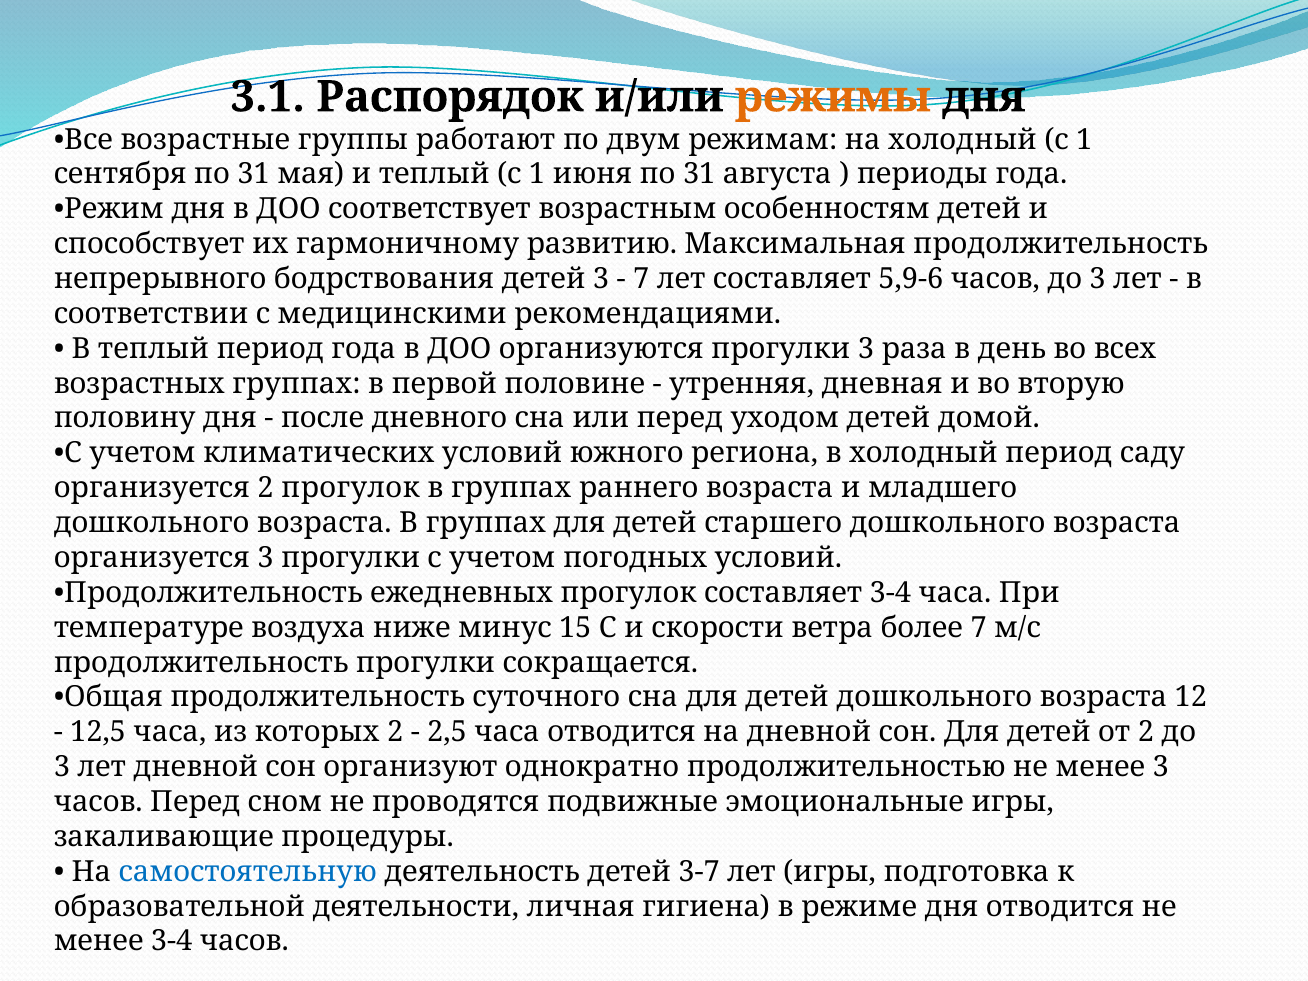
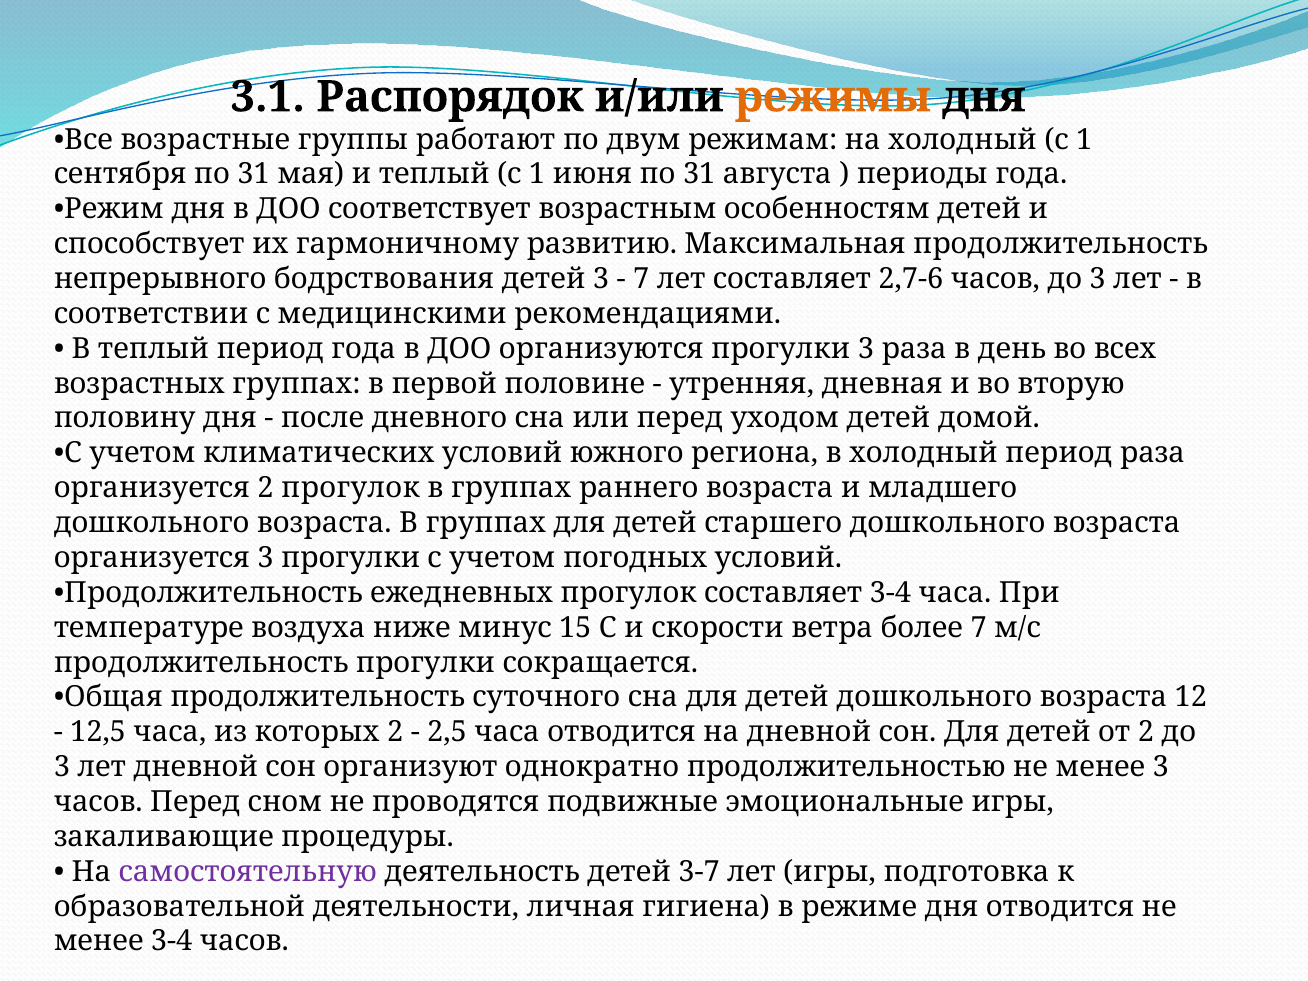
5,9-6: 5,9-6 -> 2,7-6
период саду: саду -> раза
самостоятельную colour: blue -> purple
